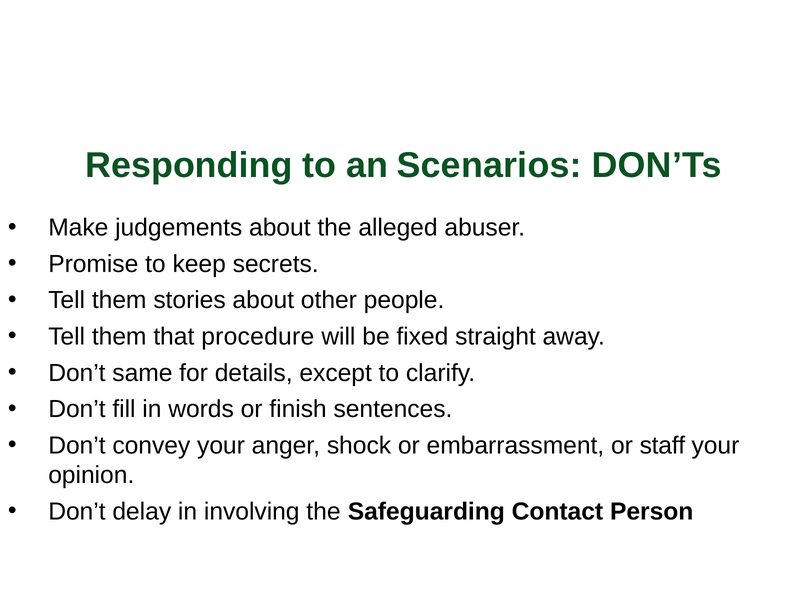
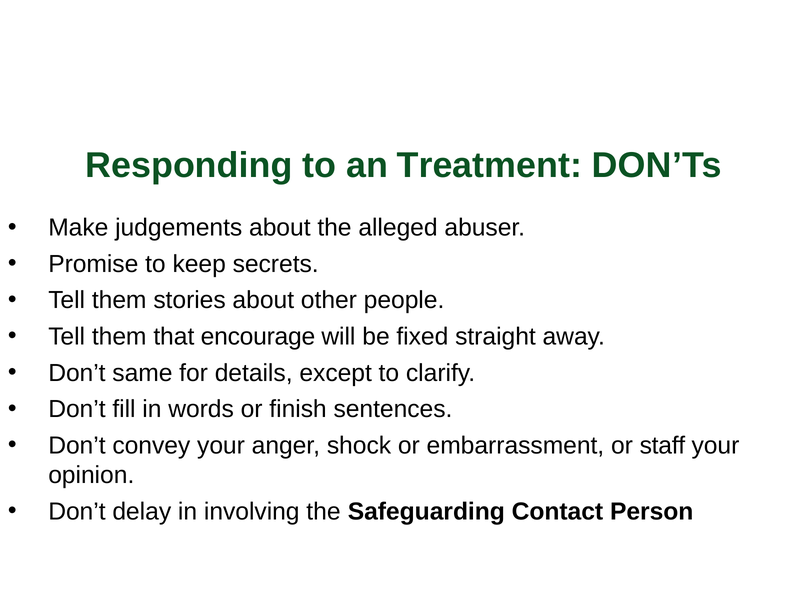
Scenarios: Scenarios -> Treatment
procedure: procedure -> encourage
